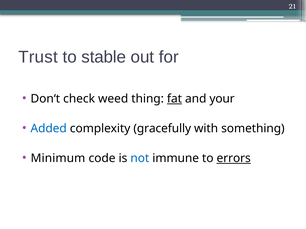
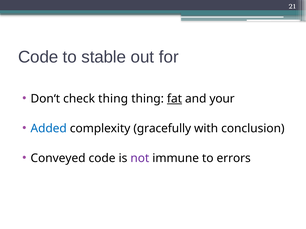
Trust at (38, 57): Trust -> Code
check weed: weed -> thing
something: something -> conclusion
Minimum: Minimum -> Conveyed
not colour: blue -> purple
errors underline: present -> none
